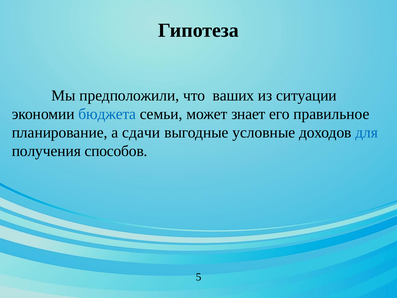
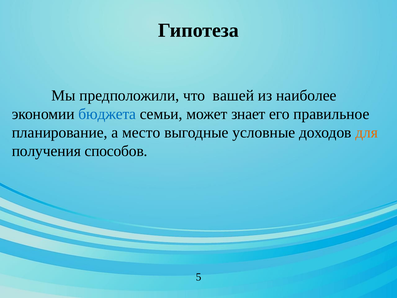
ваших: ваших -> вашей
ситуации: ситуации -> наиболее
сдачи: сдачи -> место
для colour: blue -> orange
